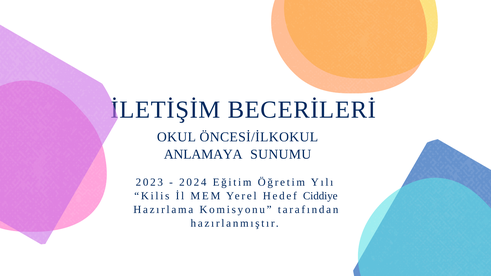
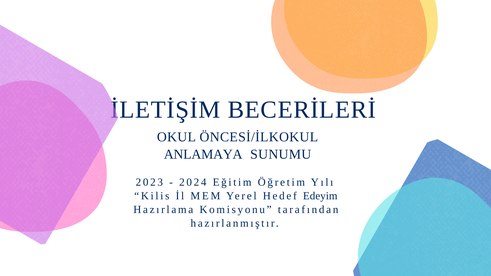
Ciddiye: Ciddiye -> Edeyim
